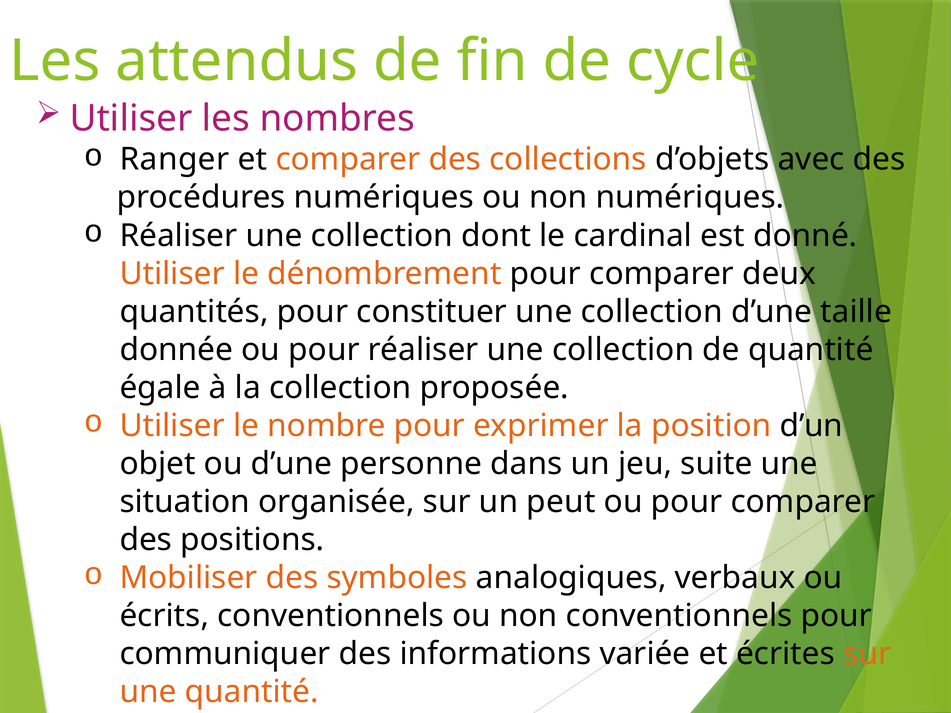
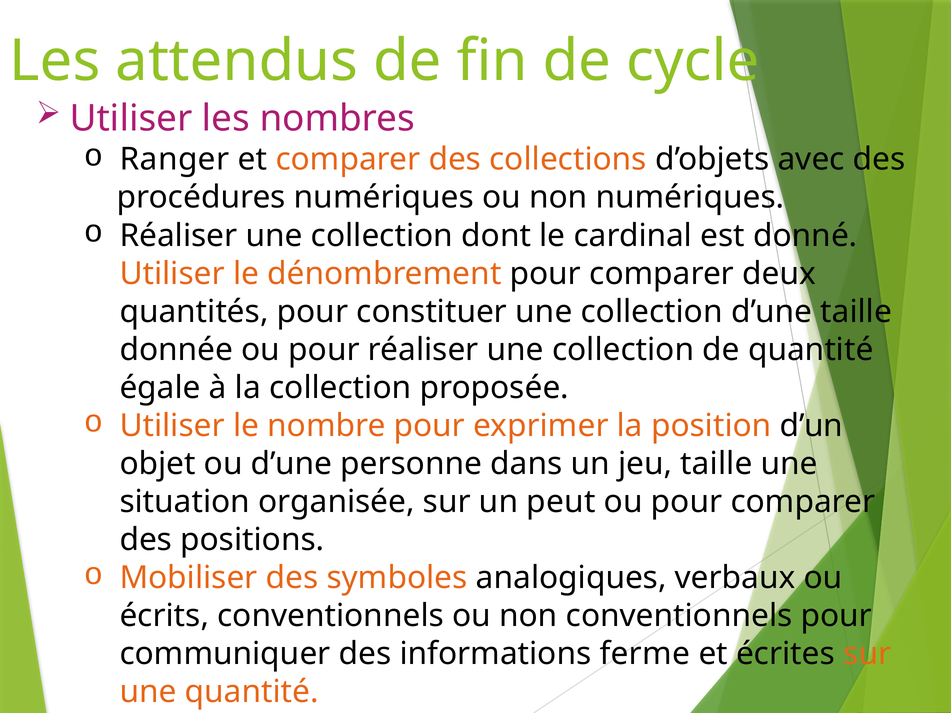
jeu suite: suite -> taille
variée: variée -> ferme
